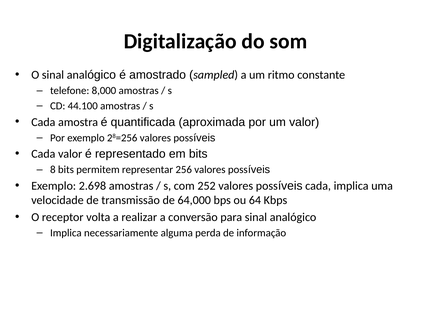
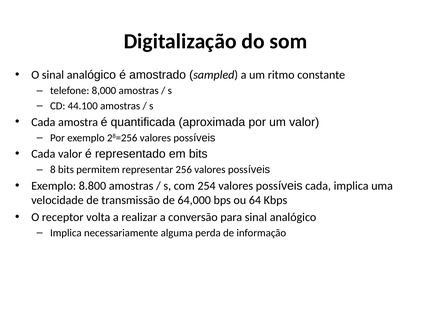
2.698: 2.698 -> 8.800
252: 252 -> 254
